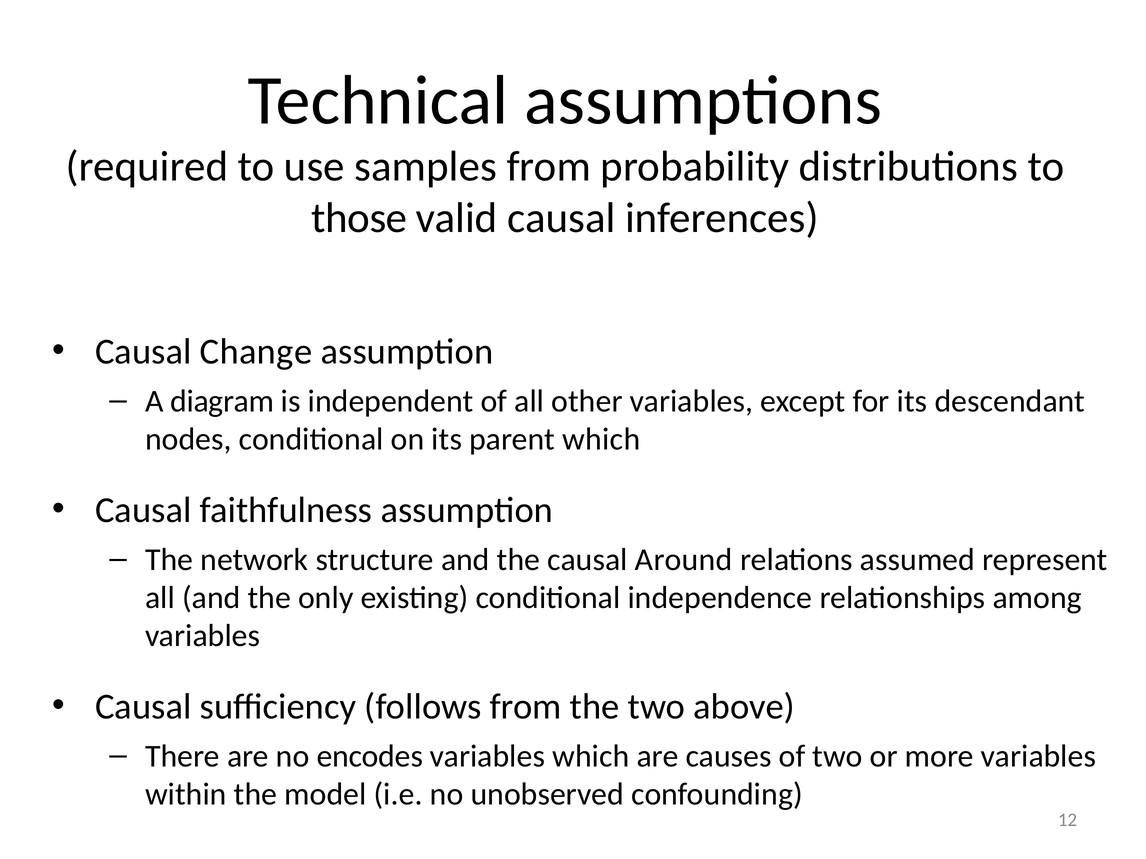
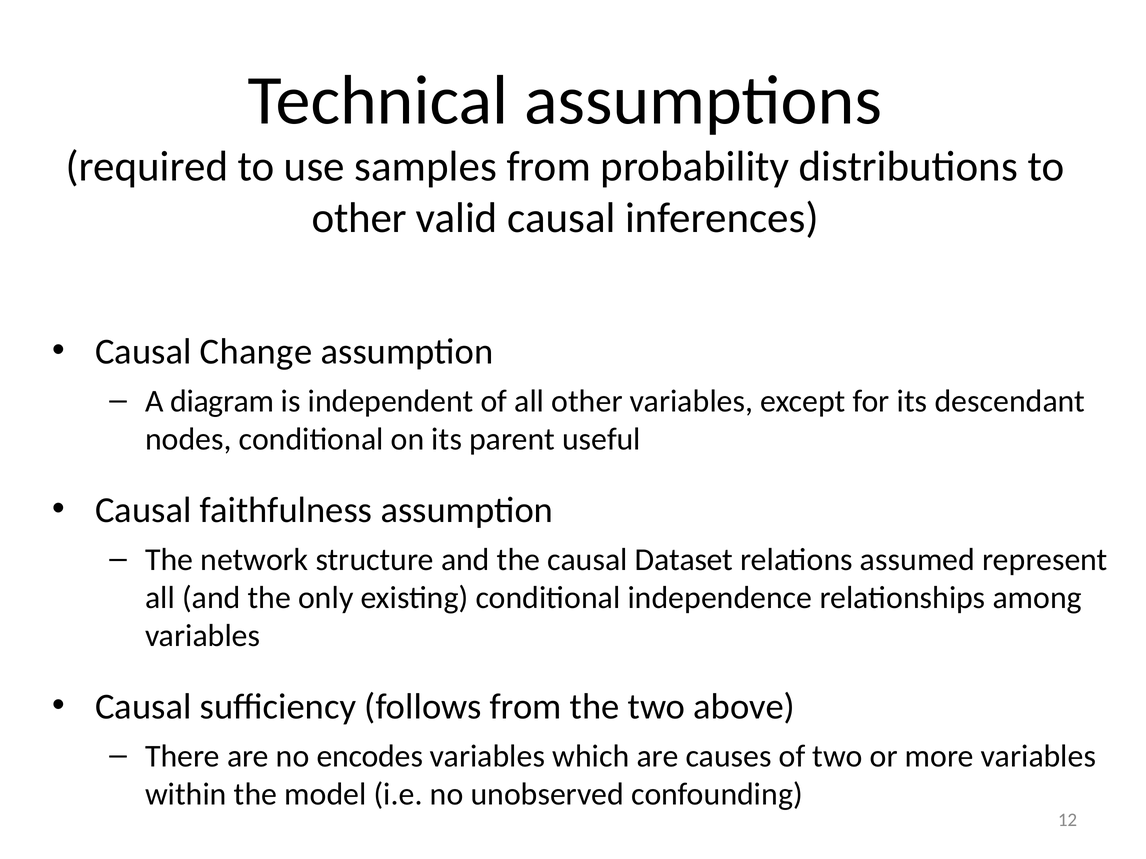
those at (359, 218): those -> other
parent which: which -> useful
Around: Around -> Dataset
